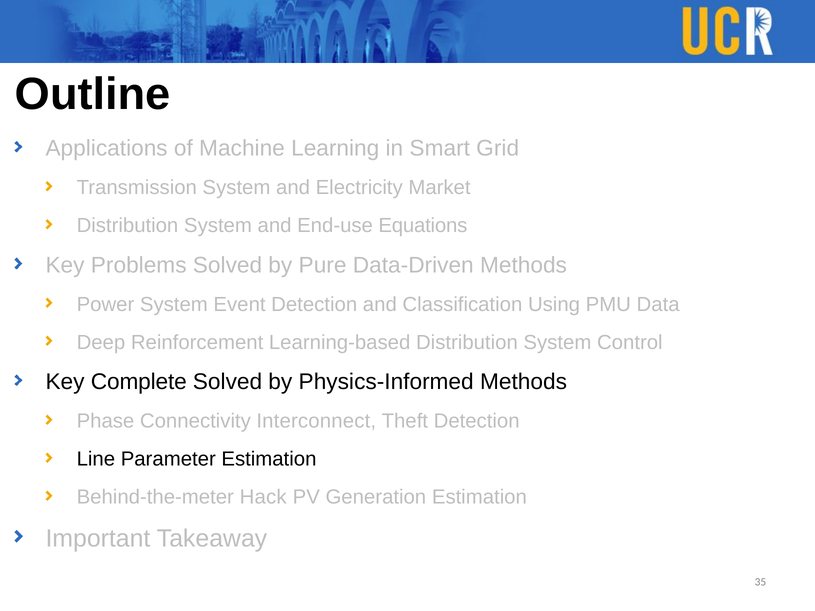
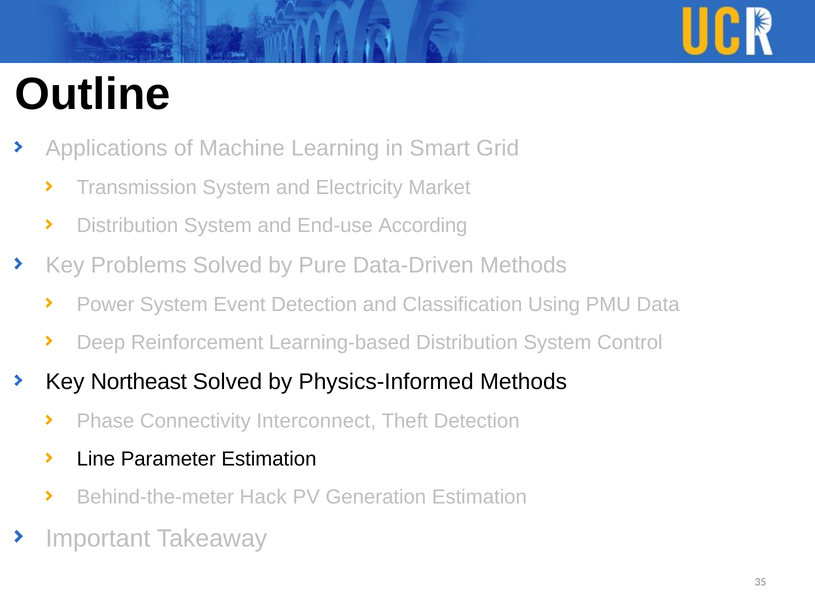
Equations: Equations -> According
Complete: Complete -> Northeast
